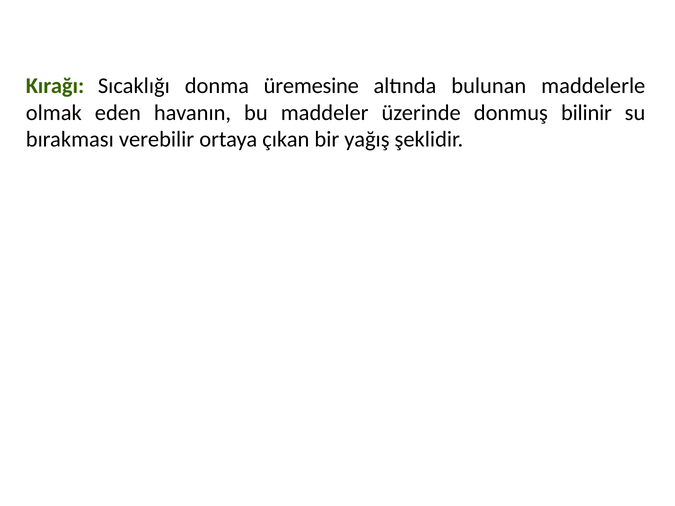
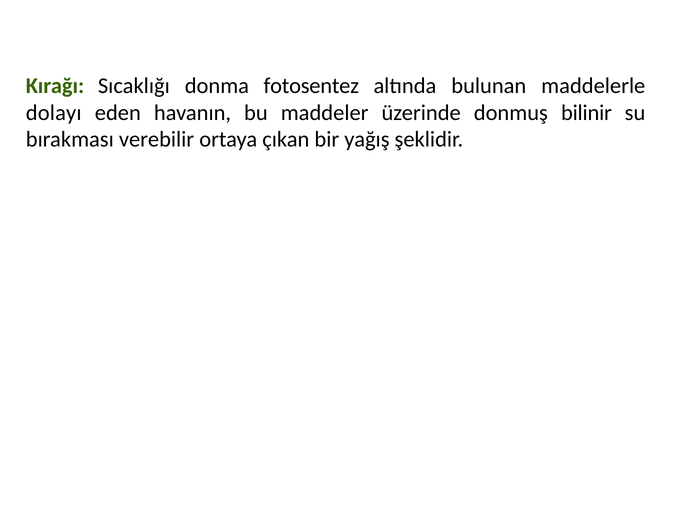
üremesine: üremesine -> fotosentez
olmak: olmak -> dolayı
